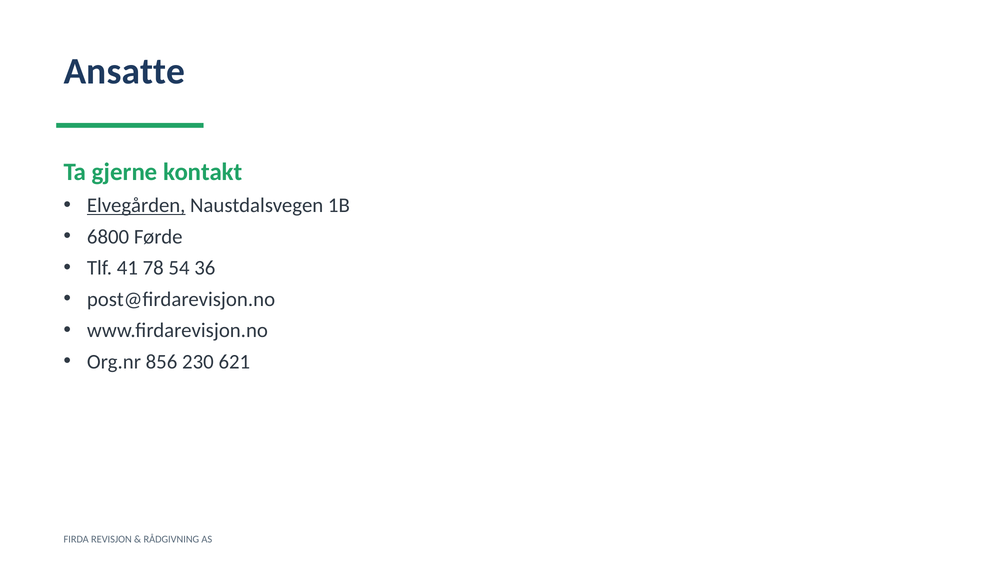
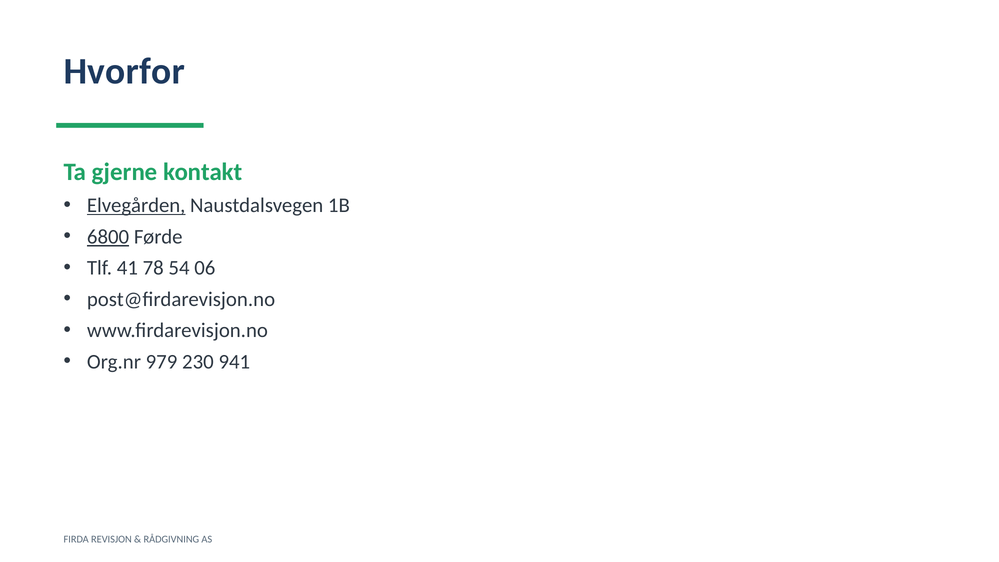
Ansatte: Ansatte -> Hvorfor
6800 underline: none -> present
36: 36 -> 06
856: 856 -> 979
621: 621 -> 941
